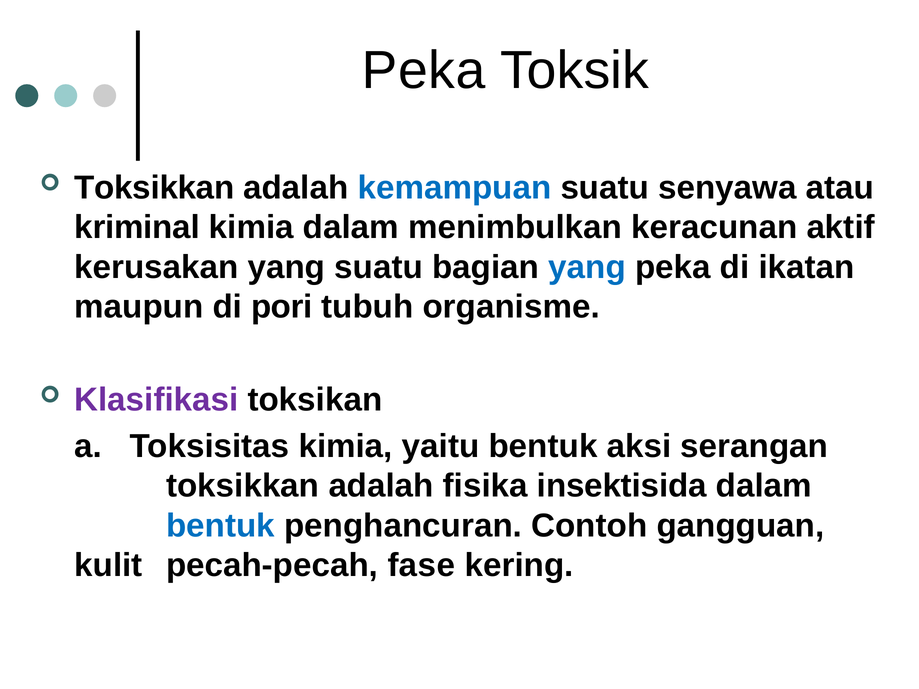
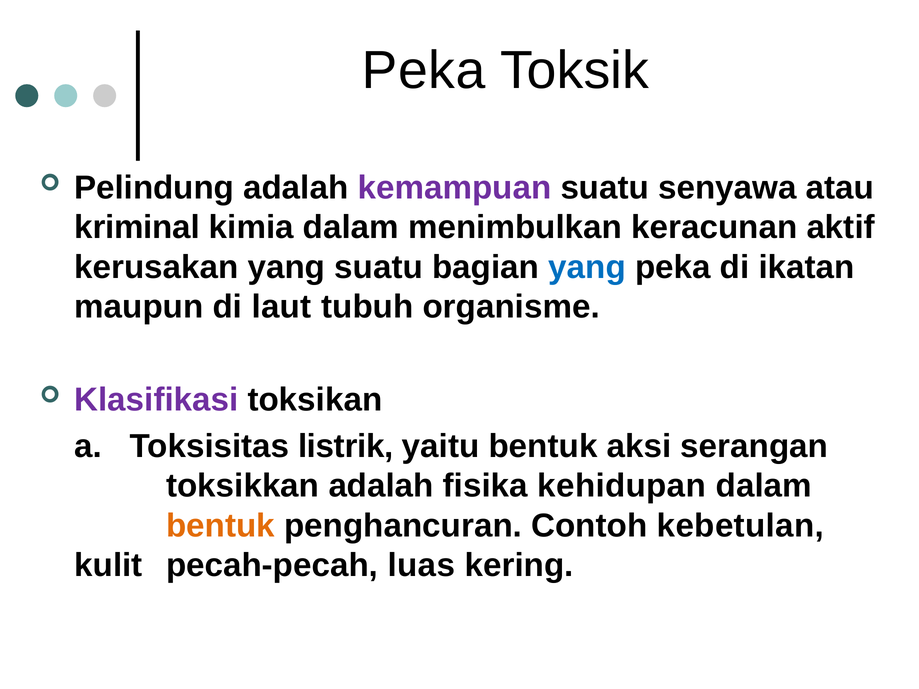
Toksikkan at (154, 188): Toksikkan -> Pelindung
kemampuan colour: blue -> purple
pori: pori -> laut
Toksisitas kimia: kimia -> listrik
insektisida: insektisida -> kehidupan
bentuk at (221, 526) colour: blue -> orange
gangguan: gangguan -> kebetulan
fase: fase -> luas
